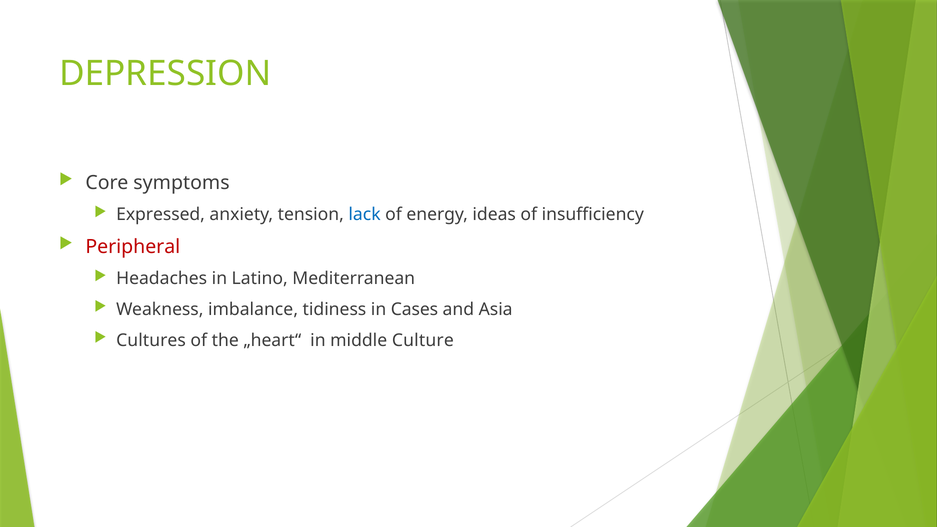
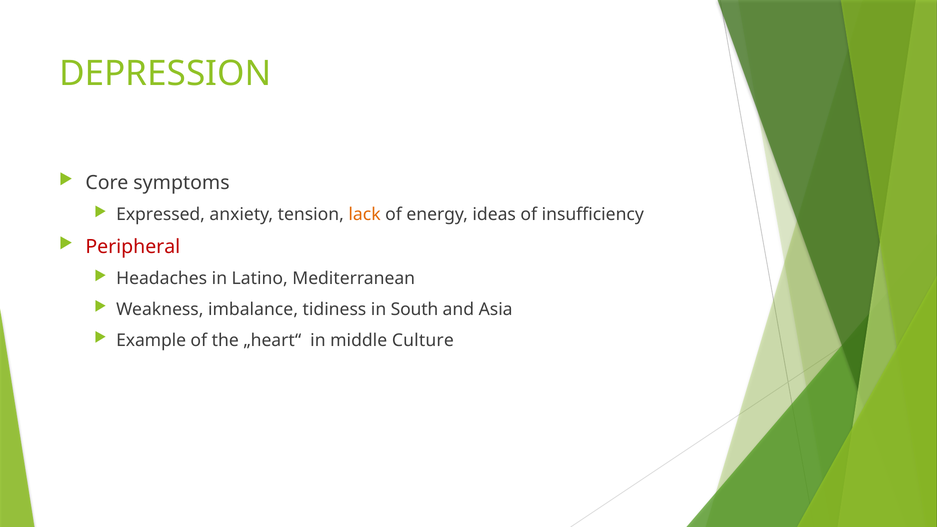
lack colour: blue -> orange
Cases: Cases -> South
Cultures: Cultures -> Example
